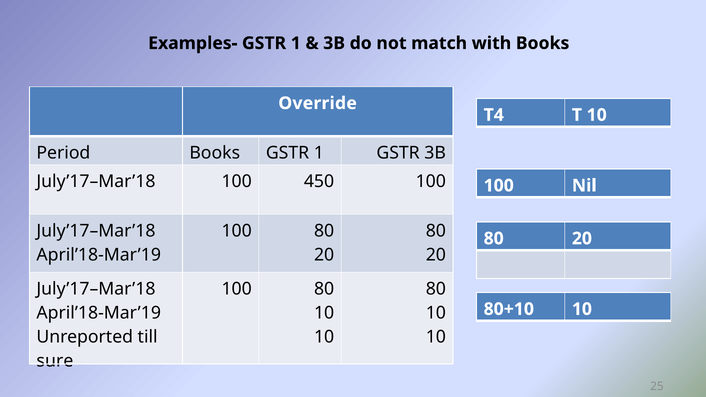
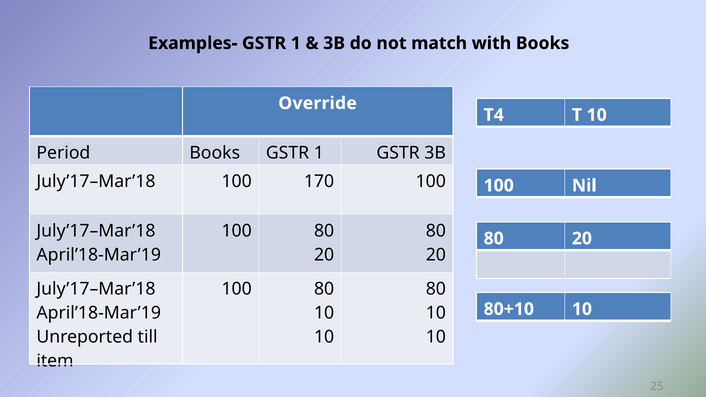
450: 450 -> 170
sure: sure -> item
